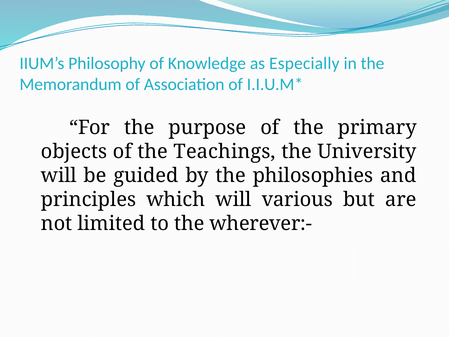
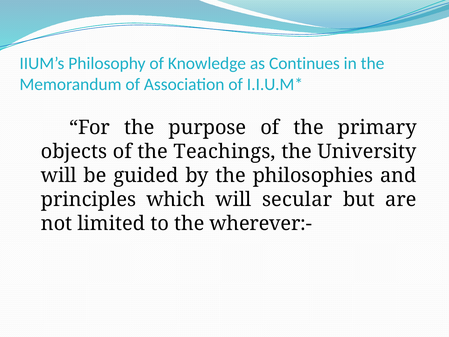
Especially: Especially -> Continues
various: various -> secular
